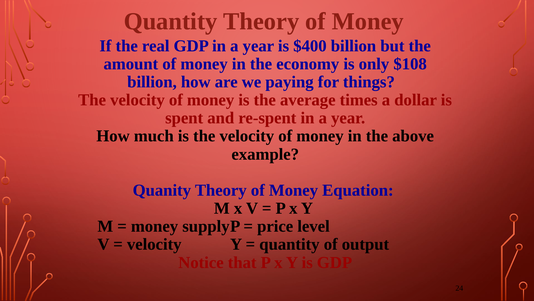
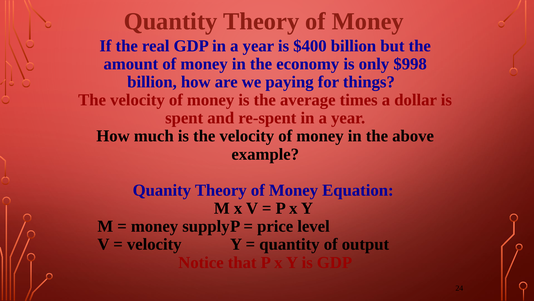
$108: $108 -> $998
